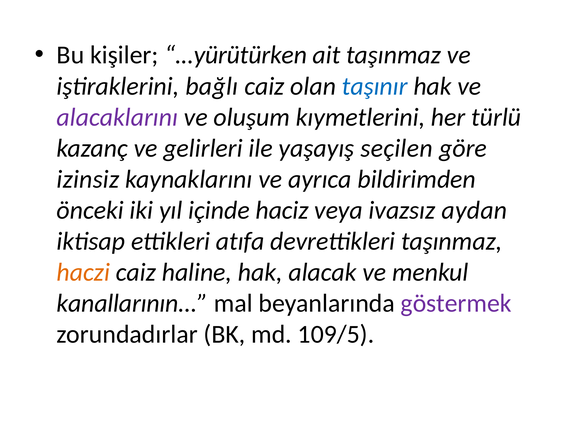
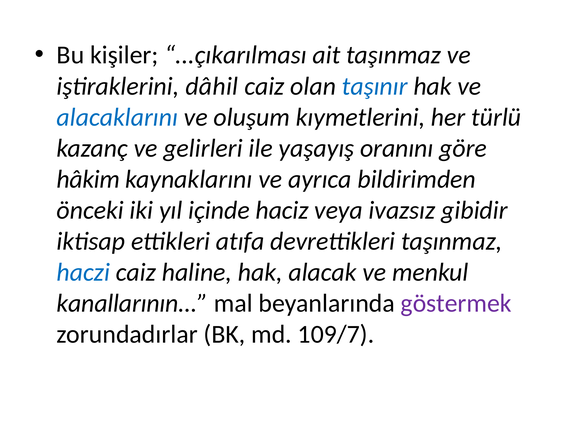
...yürütürken: ...yürütürken -> ...çıkarılması
bağlı: bağlı -> dâhil
alacaklarını colour: purple -> blue
seçilen: seçilen -> oranını
izinsiz: izinsiz -> hâkim
aydan: aydan -> gibidir
haczi colour: orange -> blue
109/5: 109/5 -> 109/7
